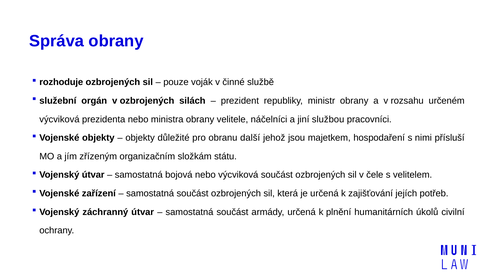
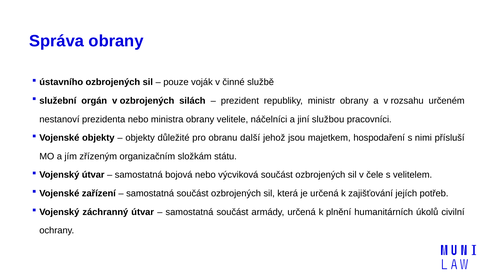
rozhoduje: rozhoduje -> ústavního
výcviková at (59, 119): výcviková -> nestanoví
